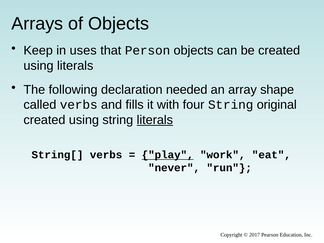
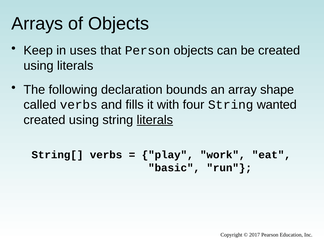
needed: needed -> bounds
original: original -> wanted
play underline: present -> none
never: never -> basic
